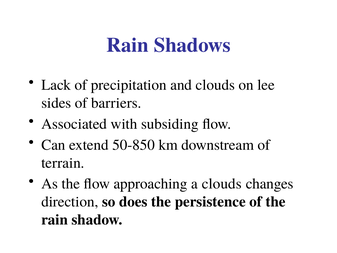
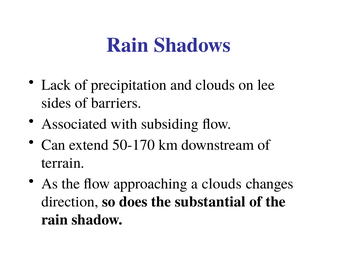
50-850: 50-850 -> 50-170
persistence: persistence -> substantial
